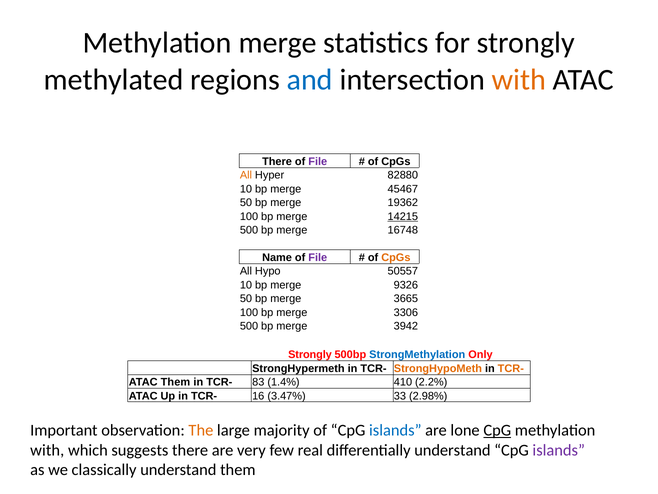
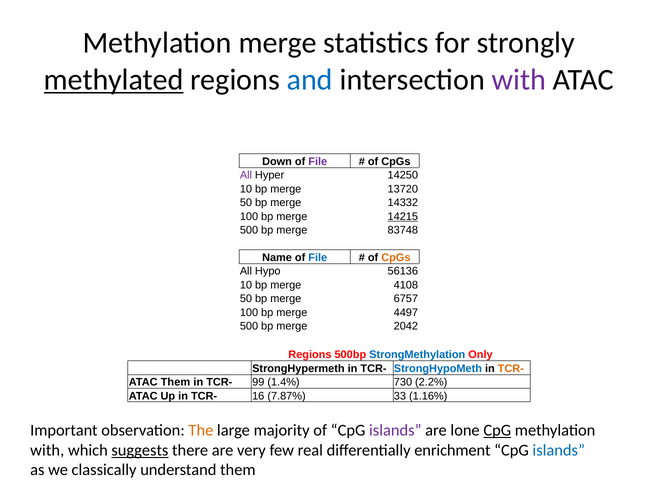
methylated underline: none -> present
with at (519, 80) colour: orange -> purple
There at (277, 161): There -> Down
All at (246, 175) colour: orange -> purple
82880: 82880 -> 14250
45467: 45467 -> 13720
19362: 19362 -> 14332
16748: 16748 -> 83748
File at (318, 257) colour: purple -> blue
50557: 50557 -> 56136
9326: 9326 -> 4108
3665: 3665 -> 6757
3306: 3306 -> 4497
3942: 3942 -> 2042
Strongly at (310, 355): Strongly -> Regions
StrongHypoMeth colour: orange -> blue
83: 83 -> 99
410: 410 -> 730
3.47%: 3.47% -> 7.87%
2.98%: 2.98% -> 1.16%
islands at (395, 430) colour: blue -> purple
suggests underline: none -> present
differentially understand: understand -> enrichment
islands at (559, 450) colour: purple -> blue
